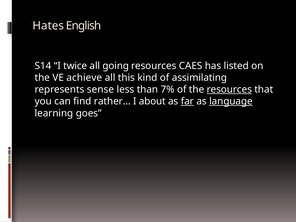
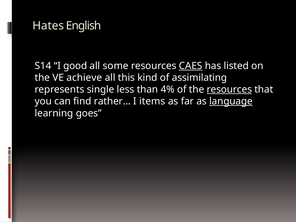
twice: twice -> good
going: going -> some
CAES underline: none -> present
sense: sense -> single
7%: 7% -> 4%
about: about -> items
far underline: present -> none
